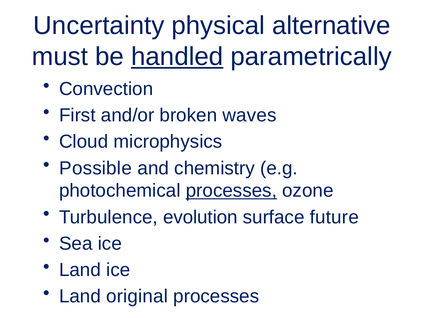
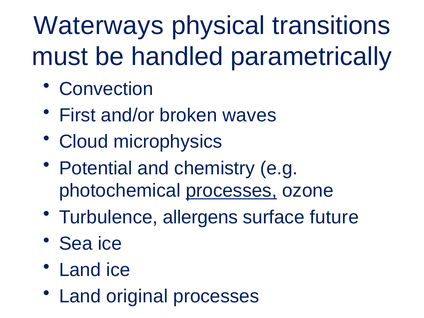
Uncertainty: Uncertainty -> Waterways
alternative: alternative -> transitions
handled underline: present -> none
Possible: Possible -> Potential
evolution: evolution -> allergens
